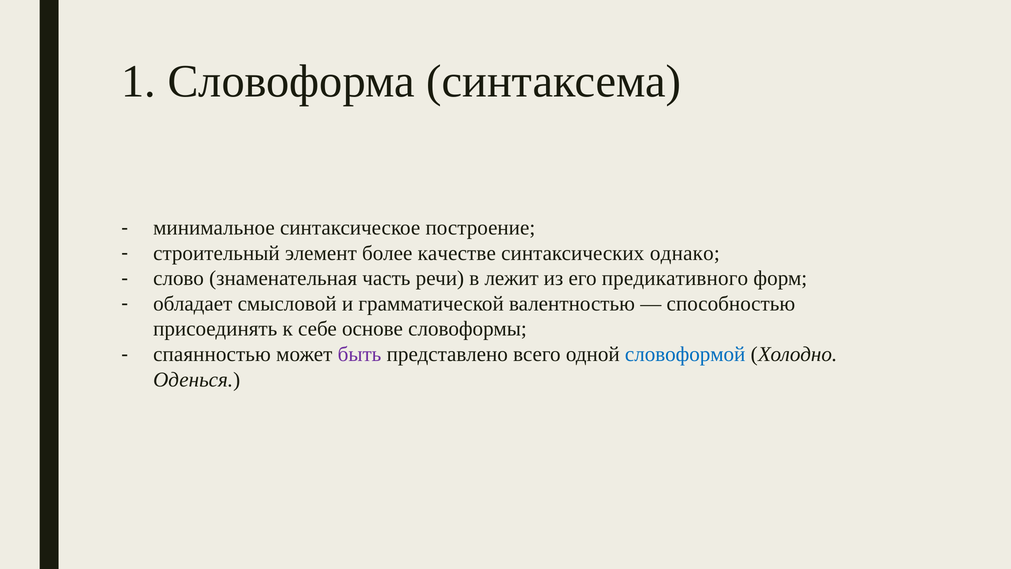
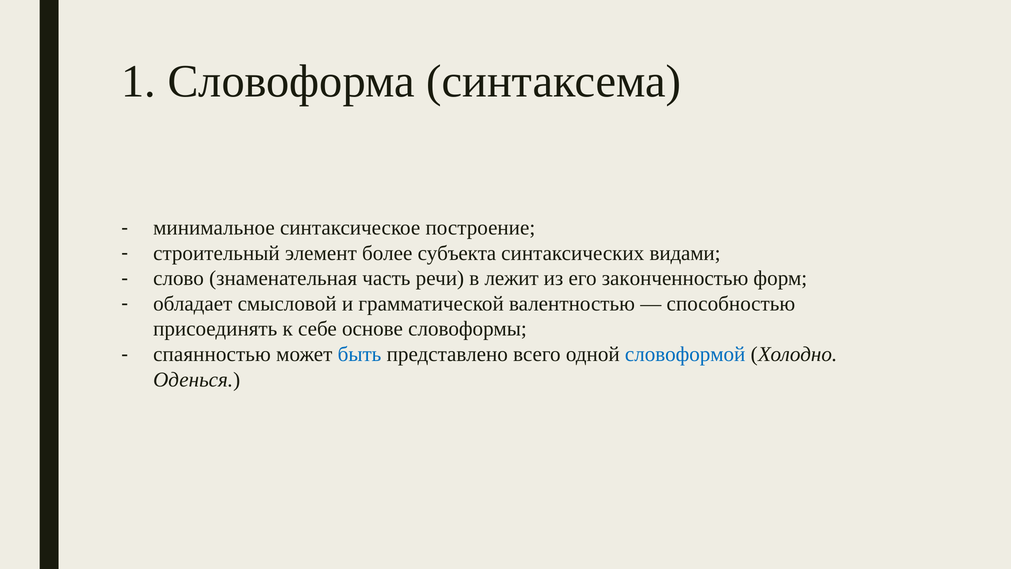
качестве: качестве -> субъекта
однако: однако -> видами
предикативного: предикативного -> законченностью
быть colour: purple -> blue
